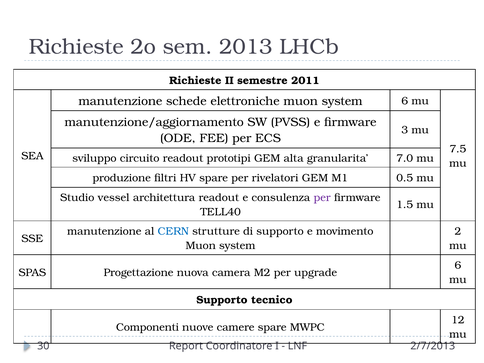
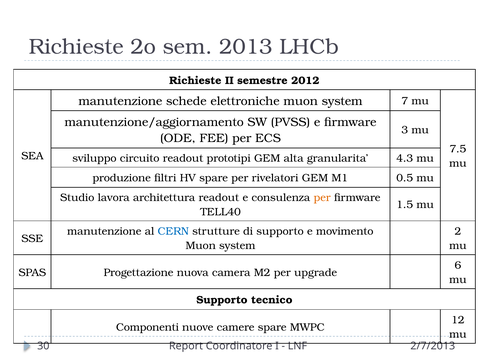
2011: 2011 -> 2012
system 6: 6 -> 7
7.0: 7.0 -> 4.3
vessel: vessel -> lavora
per at (322, 198) colour: purple -> orange
